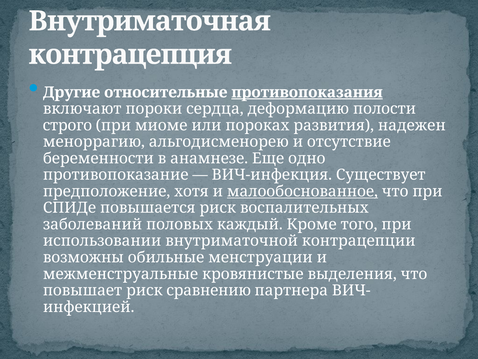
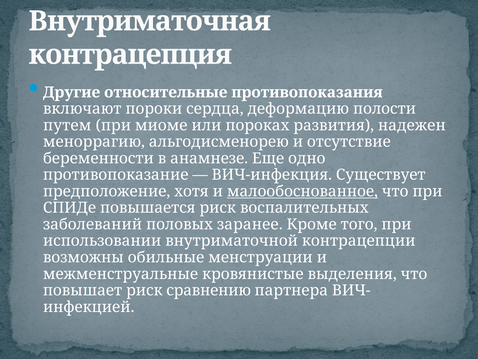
противопоказания underline: present -> none
строго: строго -> путем
каждый: каждый -> заранее
